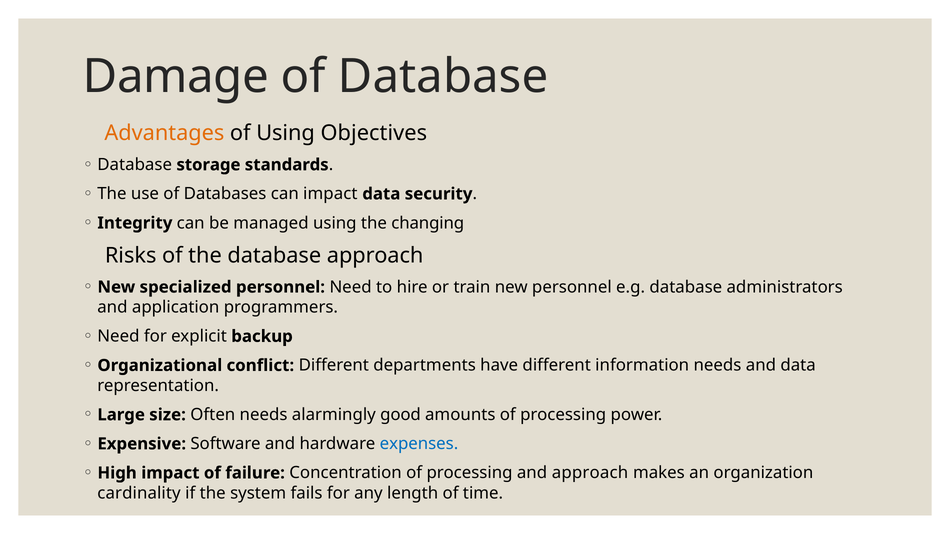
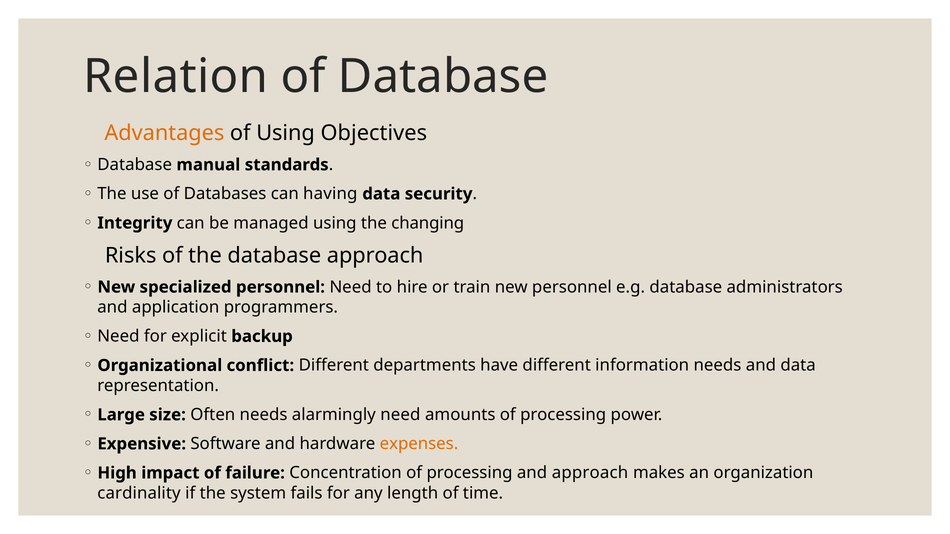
Damage: Damage -> Relation
storage: storage -> manual
can impact: impact -> having
alarmingly good: good -> need
expenses colour: blue -> orange
